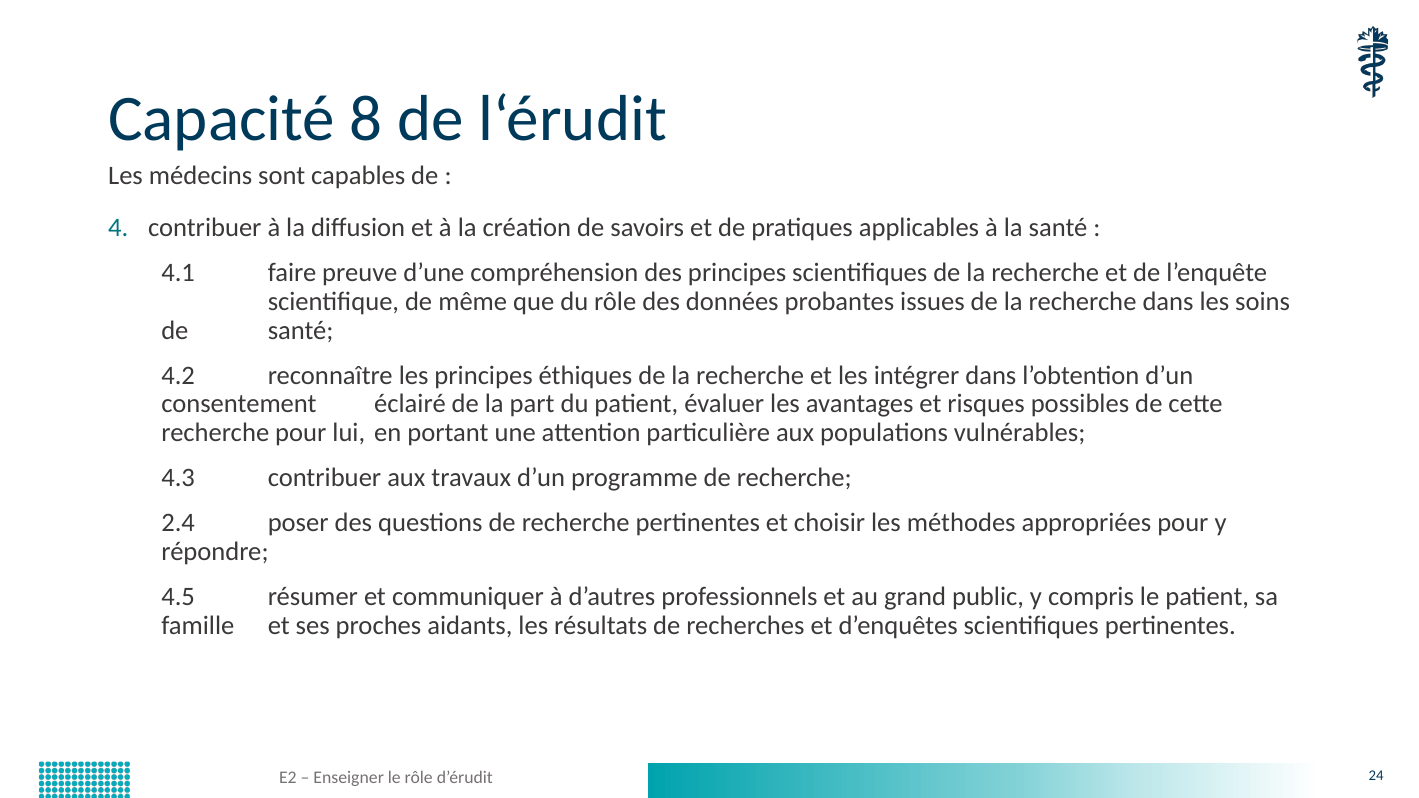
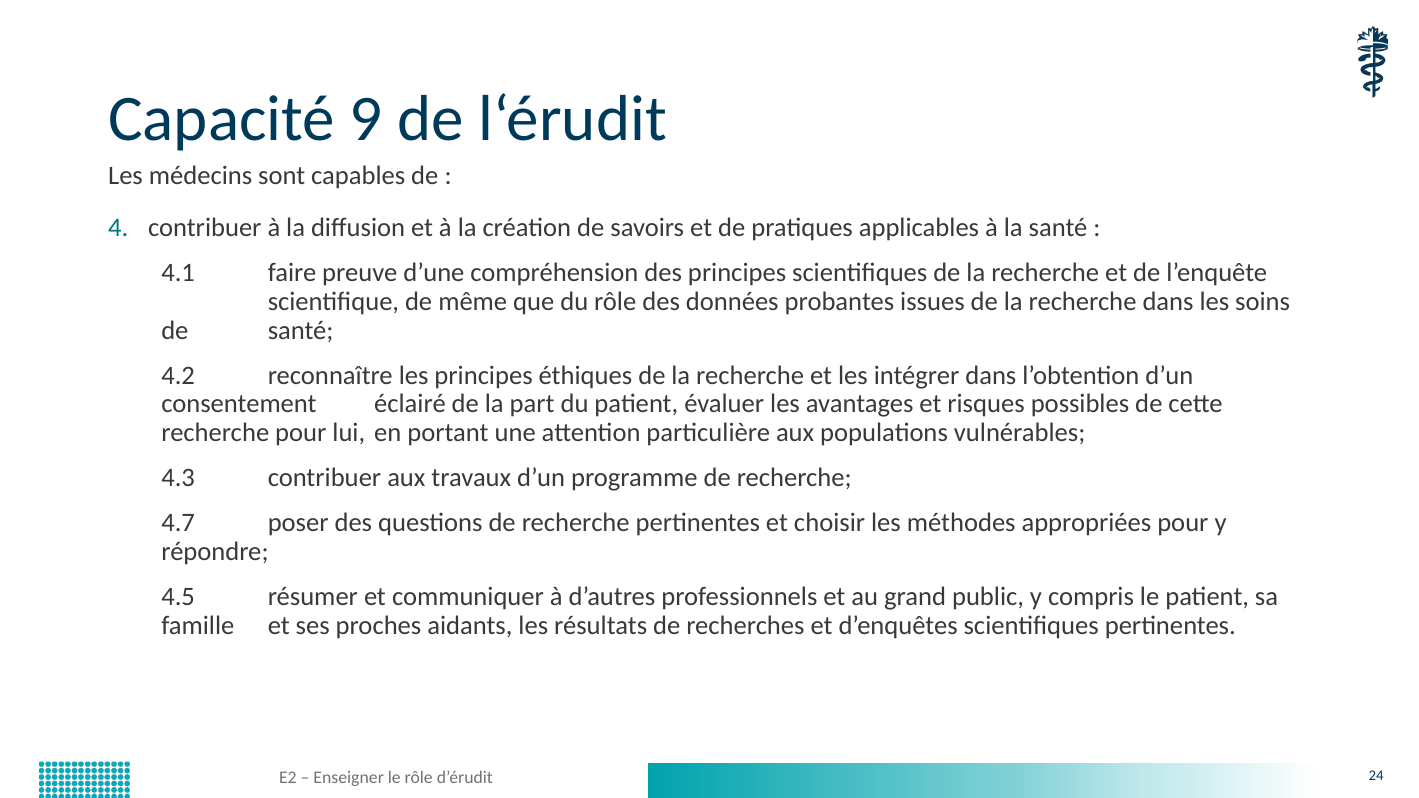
8: 8 -> 9
2.4: 2.4 -> 4.7
